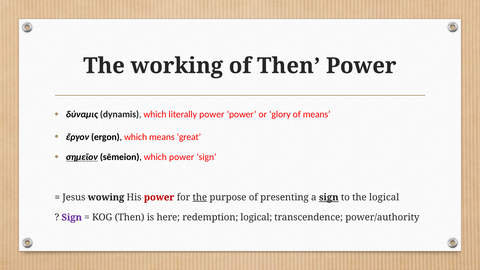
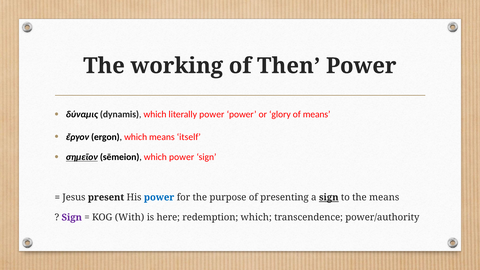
great: great -> itself
wowing: wowing -> present
power at (159, 197) colour: red -> blue
the at (200, 197) underline: present -> none
the logical: logical -> means
KOG Then: Then -> With
redemption logical: logical -> which
